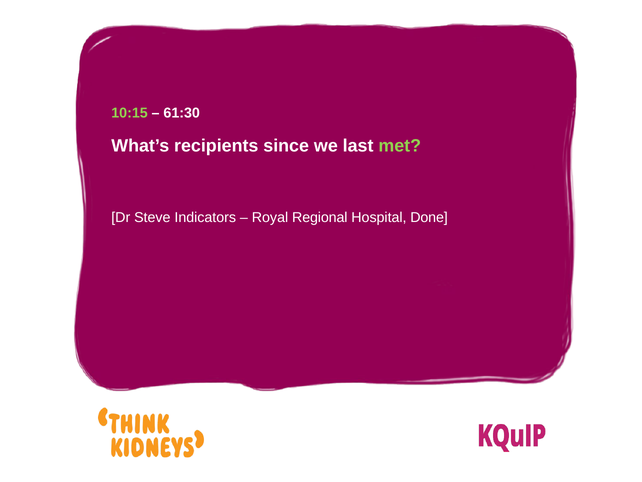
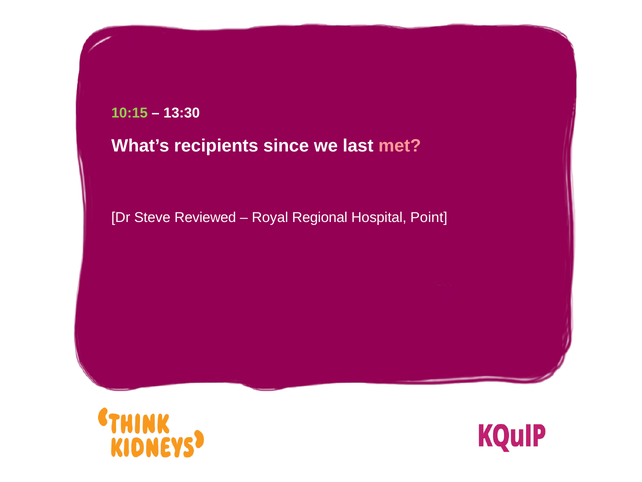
61:30: 61:30 -> 13:30
met colour: light green -> pink
Indicators: Indicators -> Reviewed
Done: Done -> Point
